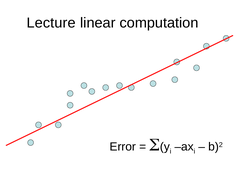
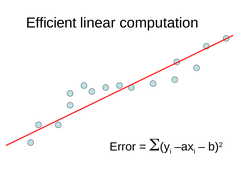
Lecture: Lecture -> Efficient
